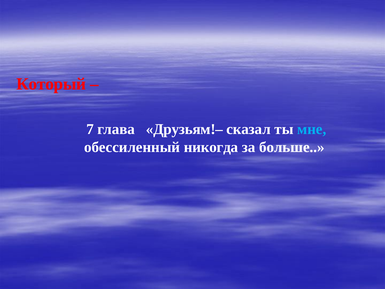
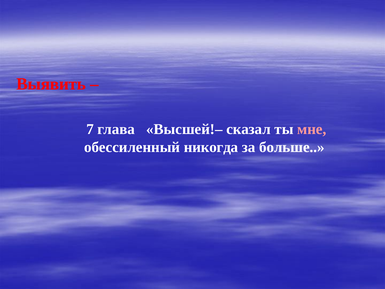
Который: Который -> Выявить
Друзьям!–: Друзьям!– -> Высшей!–
мне colour: light blue -> pink
